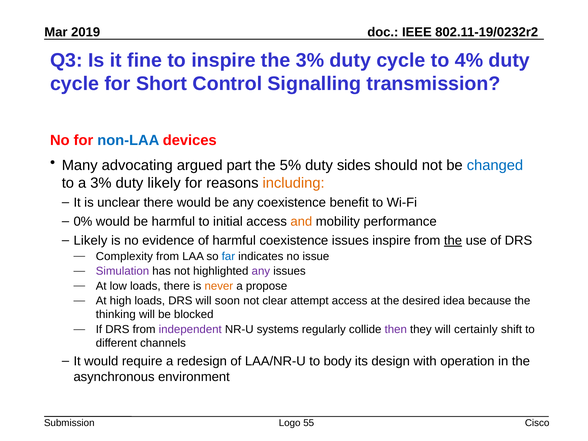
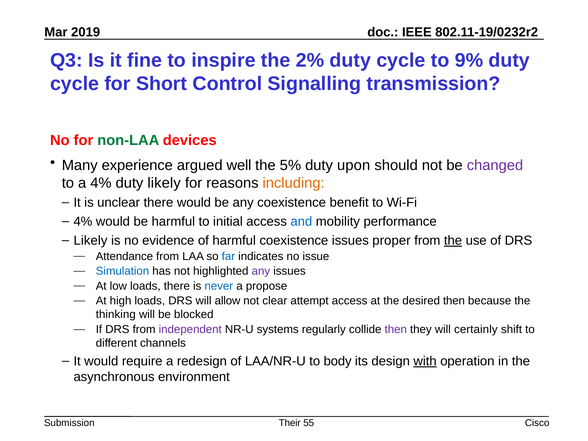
the 3%: 3% -> 2%
4%: 4% -> 9%
non-LAA colour: blue -> green
advocating: advocating -> experience
part: part -> well
sides: sides -> upon
changed colour: blue -> purple
a 3%: 3% -> 4%
0% at (83, 222): 0% -> 4%
and colour: orange -> blue
issues inspire: inspire -> proper
Complexity: Complexity -> Attendance
Simulation colour: purple -> blue
never colour: orange -> blue
soon: soon -> allow
desired idea: idea -> then
with underline: none -> present
Logo: Logo -> Their
